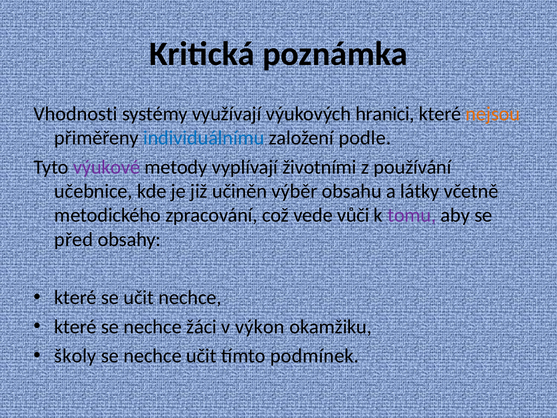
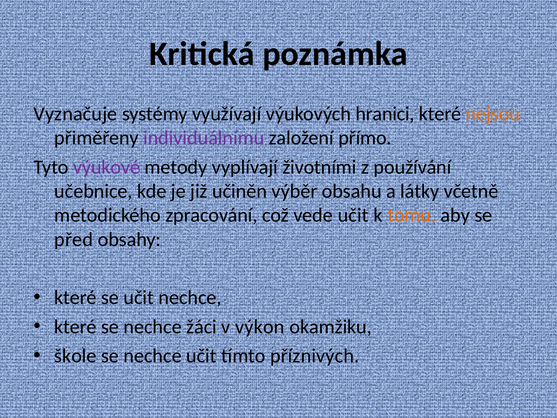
Vhodnosti: Vhodnosti -> Vyznačuje
individuálnímu colour: blue -> purple
podle: podle -> přímo
vede vůči: vůči -> učit
tomu colour: purple -> orange
školy: školy -> škole
podmínek: podmínek -> příznivých
